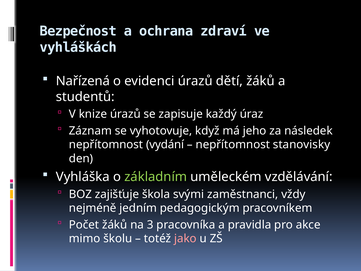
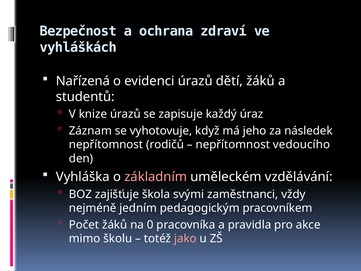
vydání: vydání -> rodičů
stanovisky: stanovisky -> vedoucího
základním colour: light green -> pink
3: 3 -> 0
